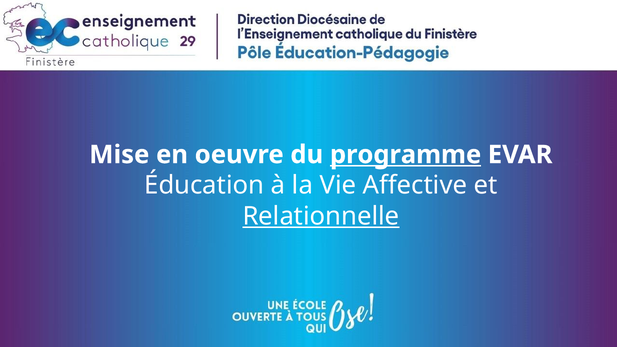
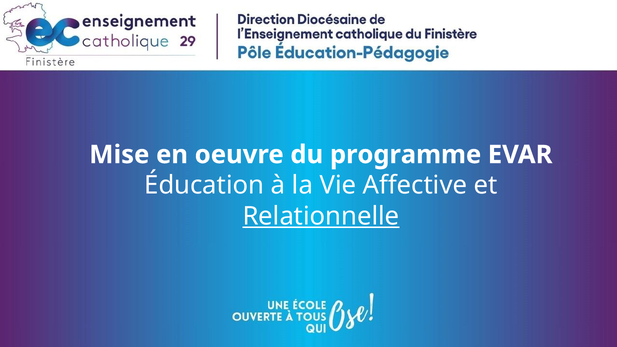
programme underline: present -> none
